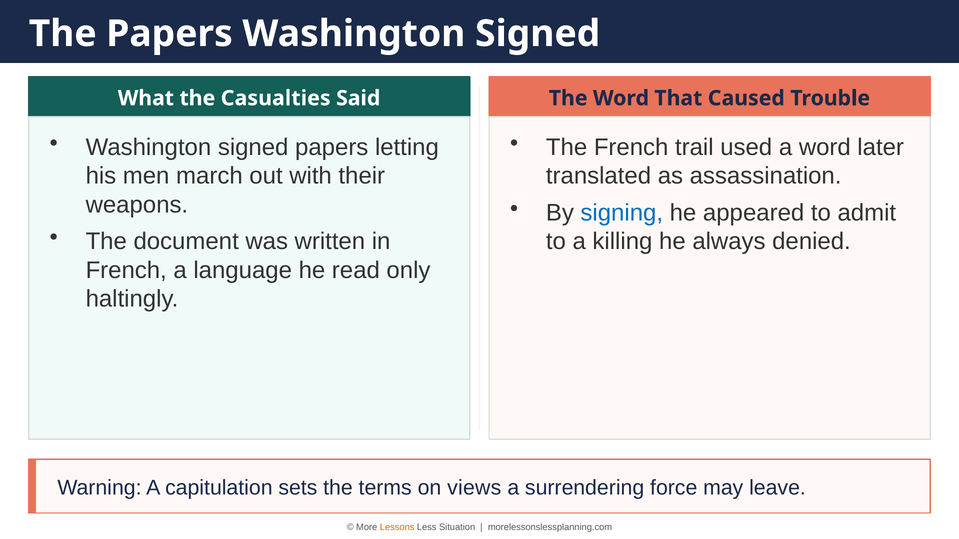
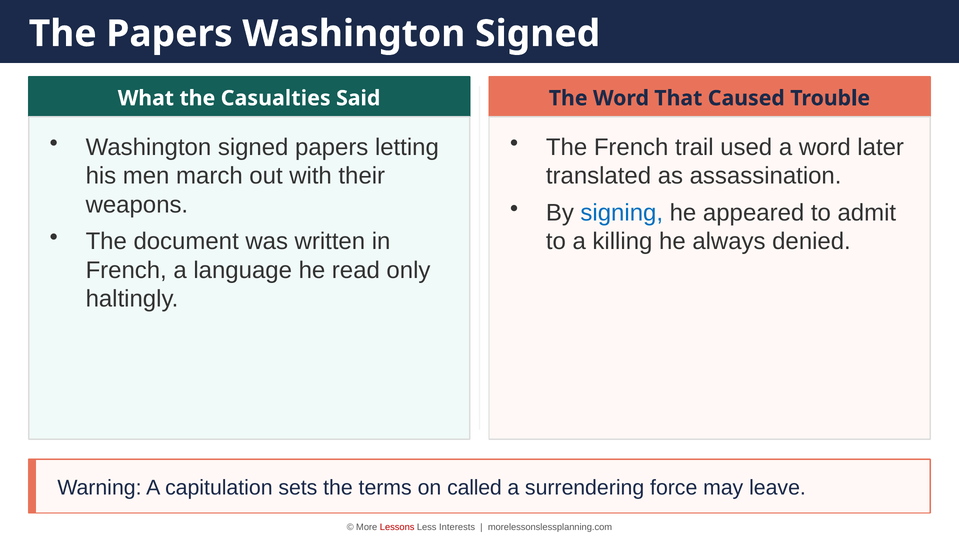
views: views -> called
Lessons colour: orange -> red
Situation: Situation -> Interests
